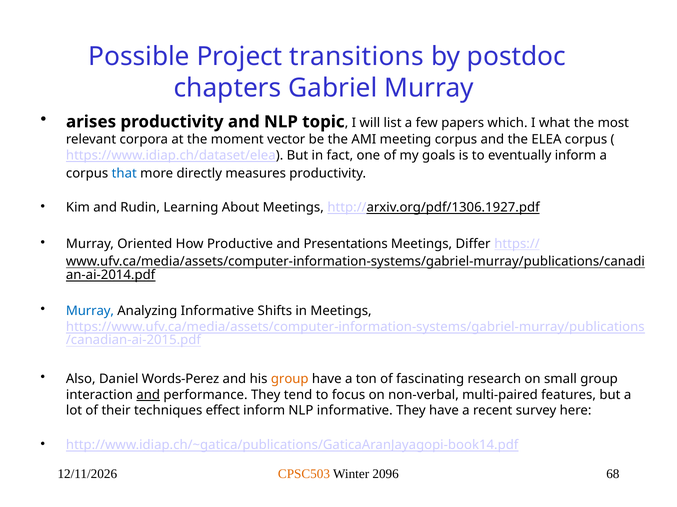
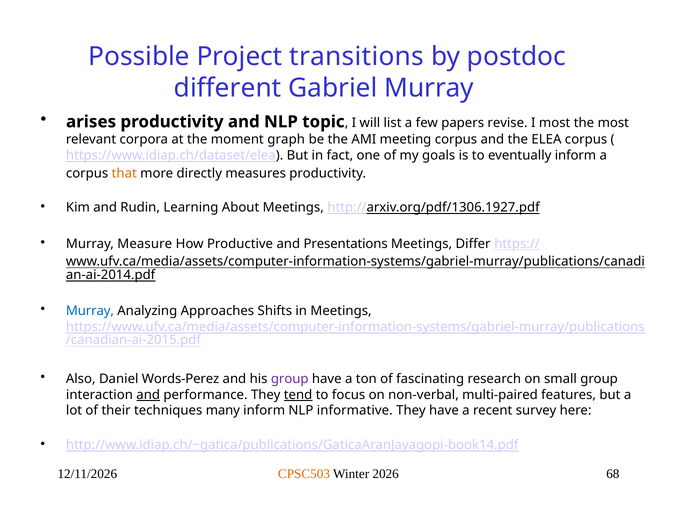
chapters: chapters -> different
which: which -> revise
I what: what -> most
vector: vector -> graph
that colour: blue -> orange
Oriented: Oriented -> Measure
Analyzing Informative: Informative -> Approaches
group at (290, 380) colour: orange -> purple
tend underline: none -> present
effect: effect -> many
2096: 2096 -> 2026
